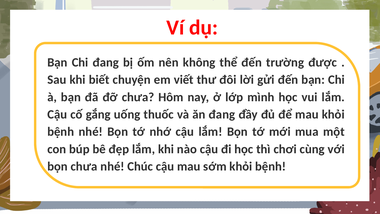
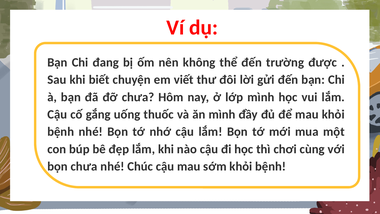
ăn đang: đang -> mình
